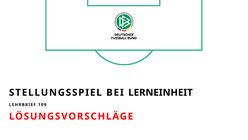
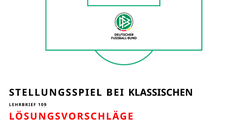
LERNEINHEIT: LERNEINHEIT -> KLASSISCHEN
